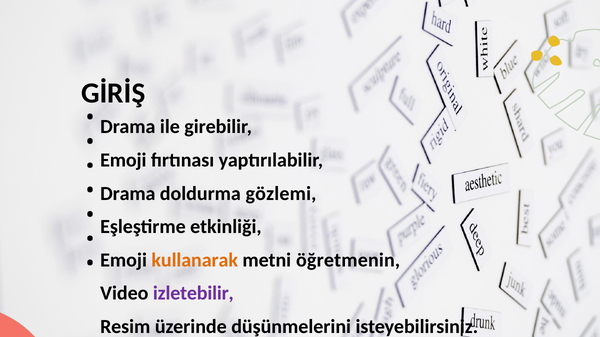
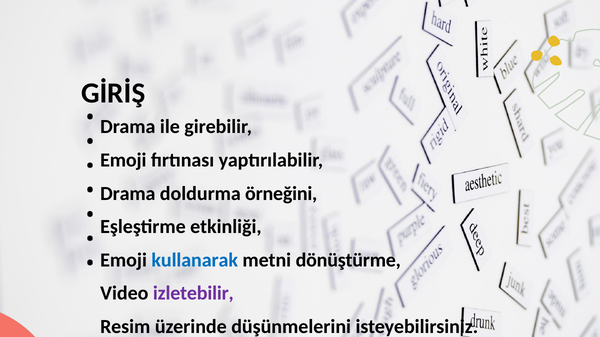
gözlemi: gözlemi -> örneğini
kullanarak colour: orange -> blue
öğretmenin: öğretmenin -> dönüştürme
